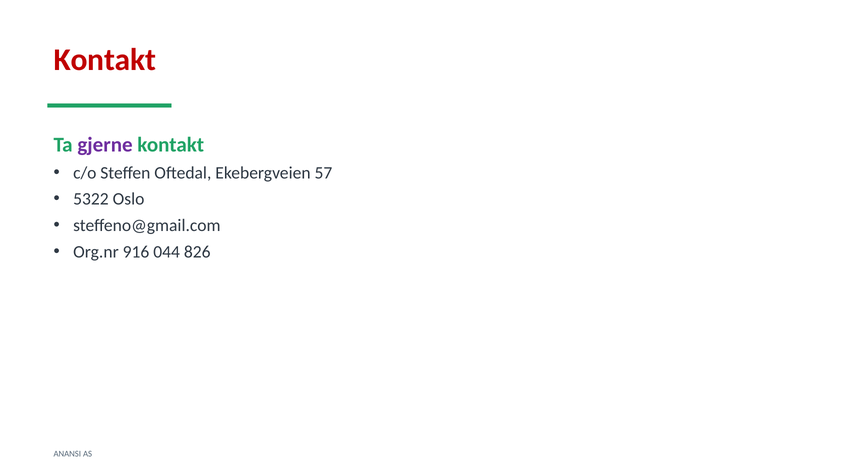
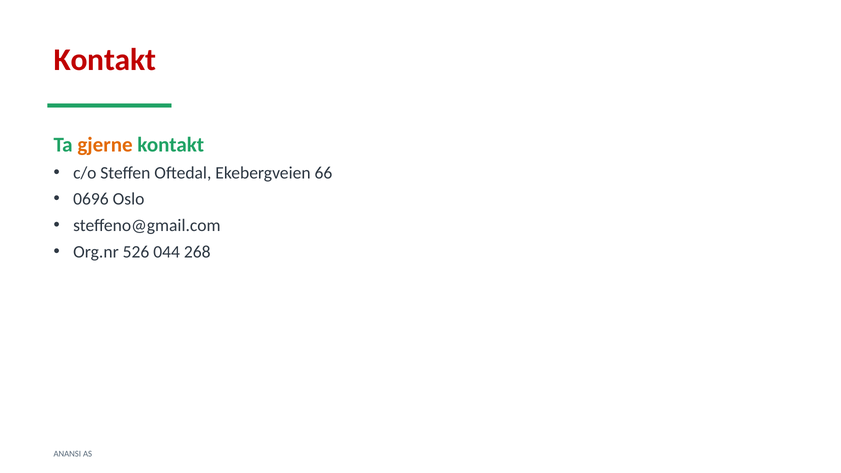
gjerne colour: purple -> orange
57: 57 -> 66
5322: 5322 -> 0696
916: 916 -> 526
826: 826 -> 268
